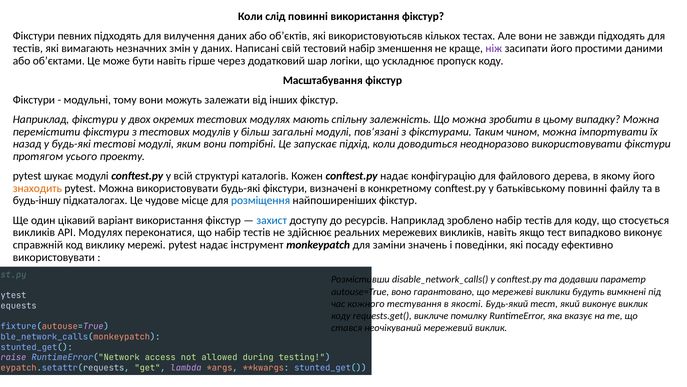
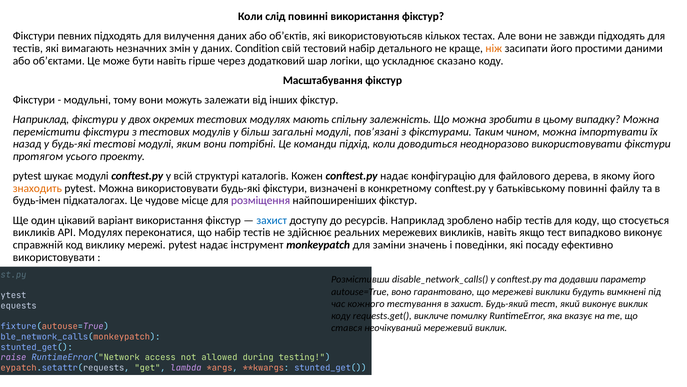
Написані: Написані -> Condition
зменшення: зменшення -> детального
ніж colour: purple -> orange
пропуск: пропуск -> сказано
запускає: запускає -> команди
будь-іншу: будь-іншу -> будь-імен
розміщення colour: blue -> purple
в якості: якості -> захист
